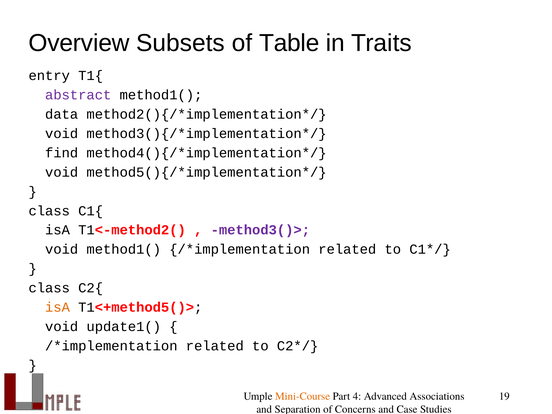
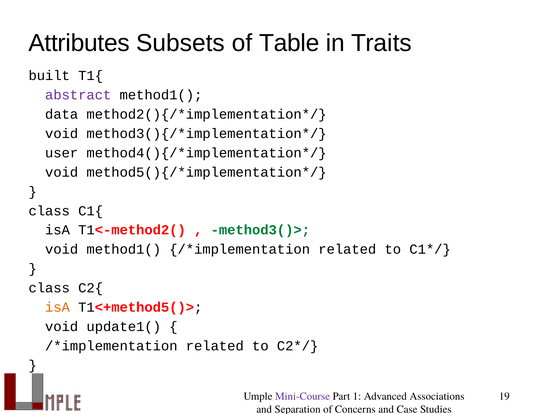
Overview: Overview -> Attributes
entry: entry -> built
find: find -> user
method3()> colour: purple -> green
Mini-Course colour: orange -> purple
4: 4 -> 1
